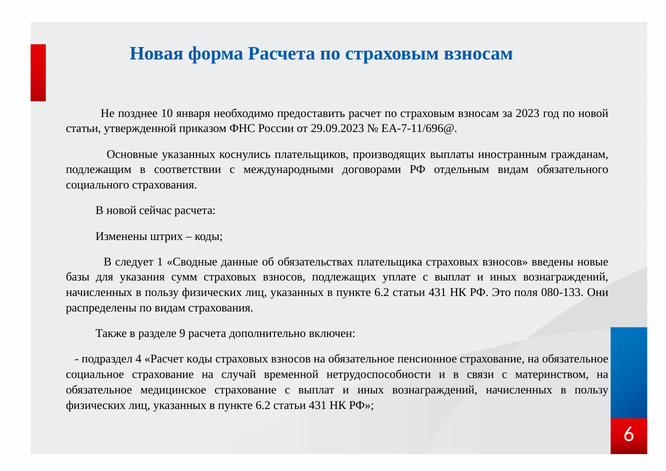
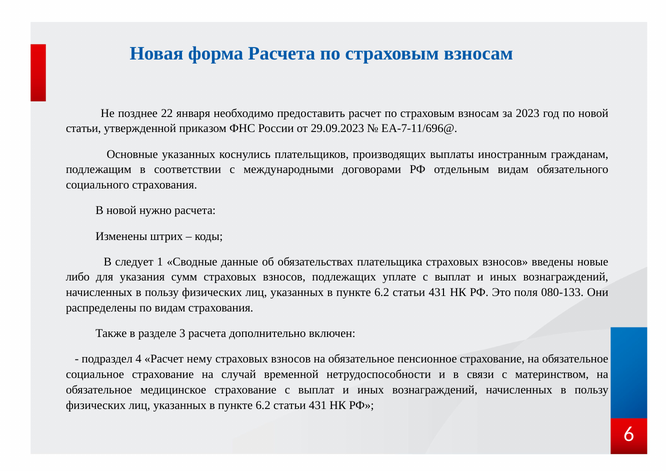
10: 10 -> 22
сейчас: сейчас -> нужно
базы: базы -> либо
9: 9 -> 3
Расчет коды: коды -> нему
